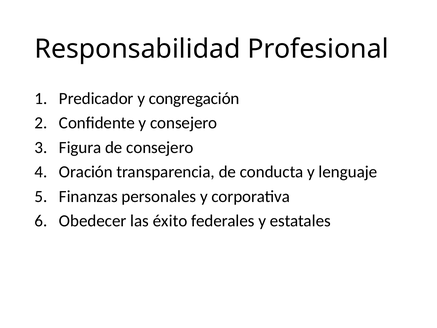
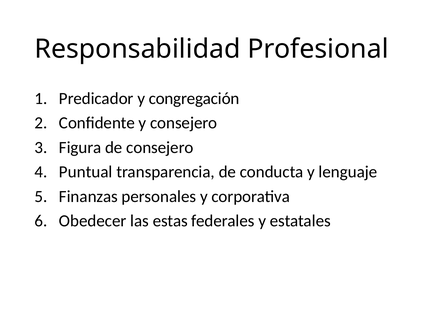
Oración: Oración -> Puntual
éxito: éxito -> estas
